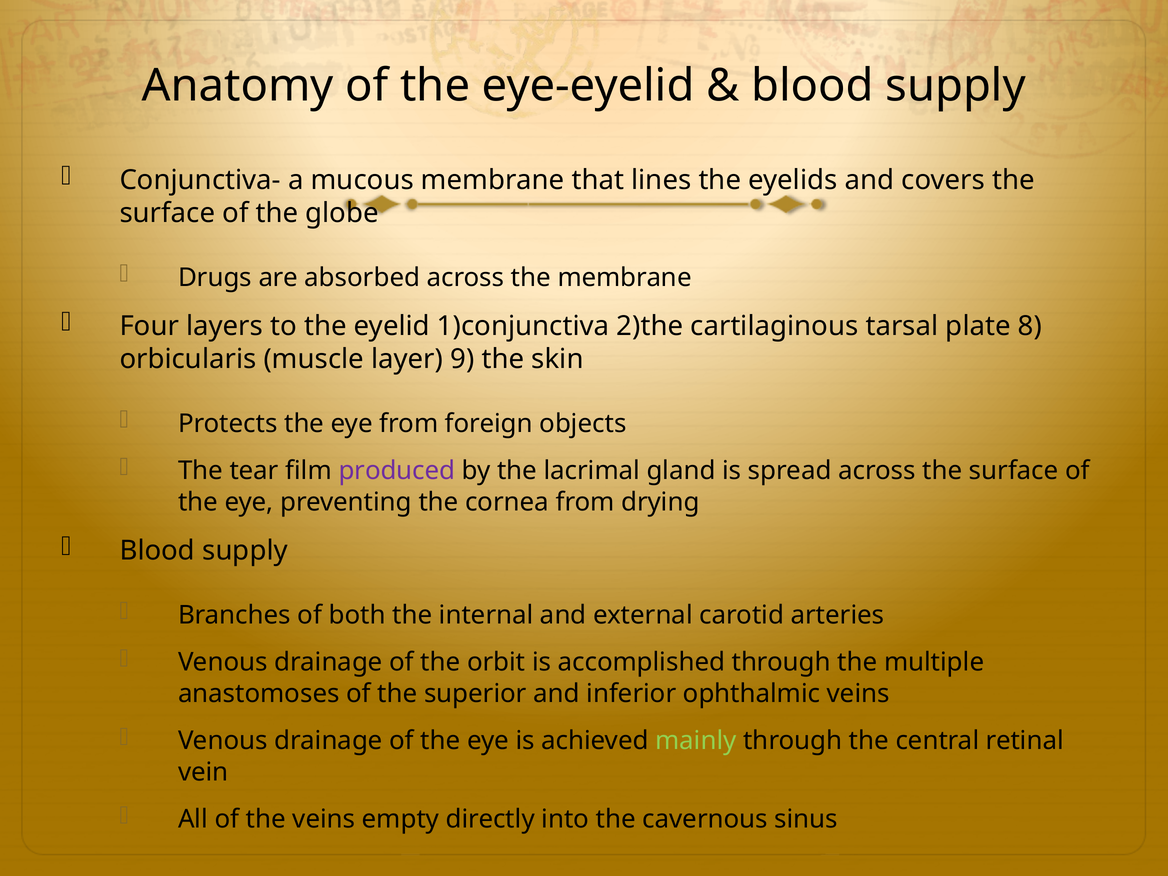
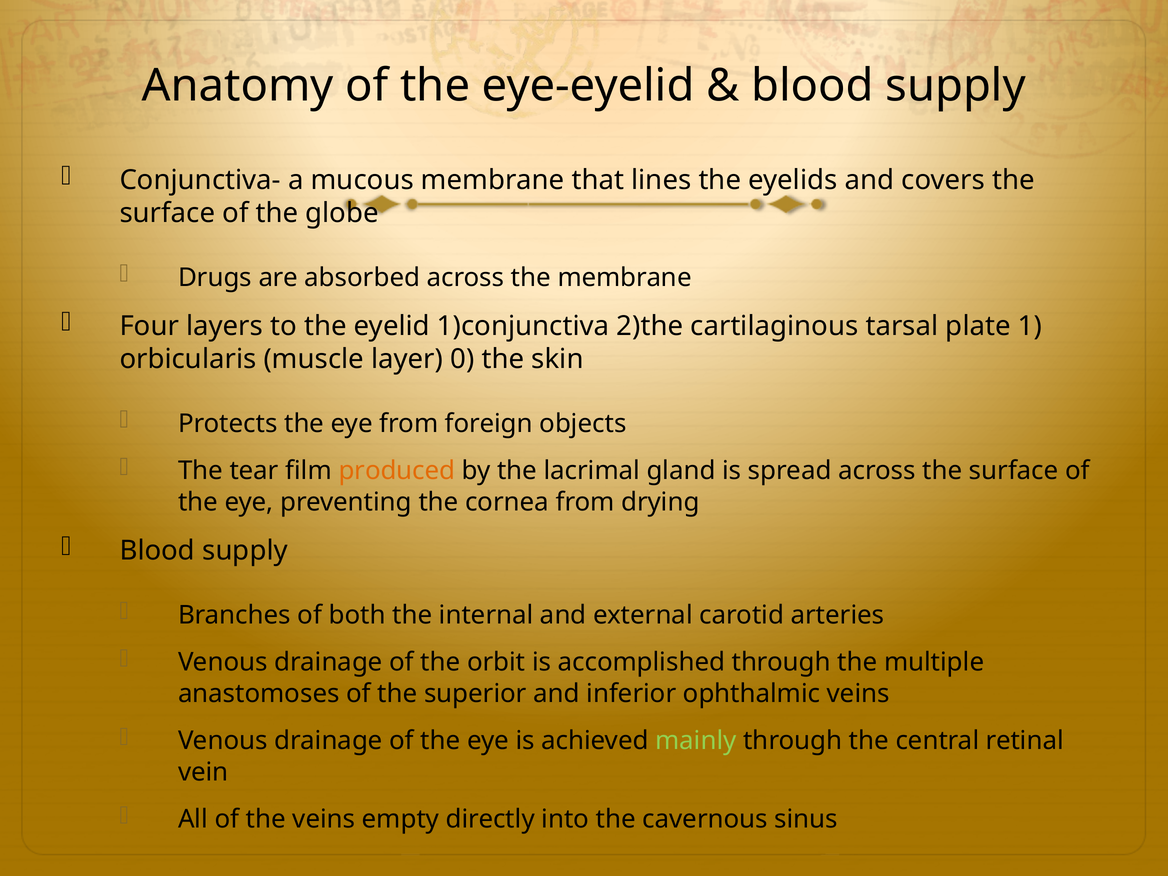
8: 8 -> 1
9: 9 -> 0
produced colour: purple -> orange
